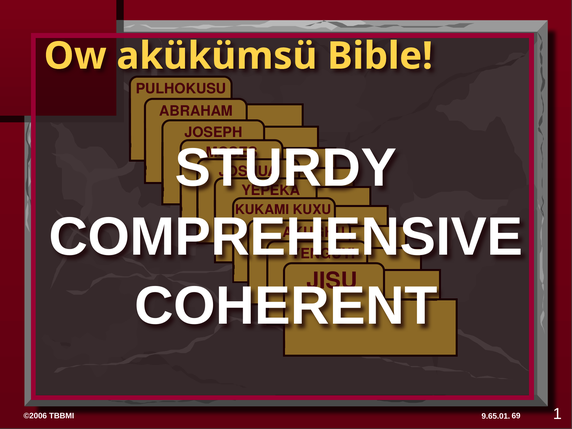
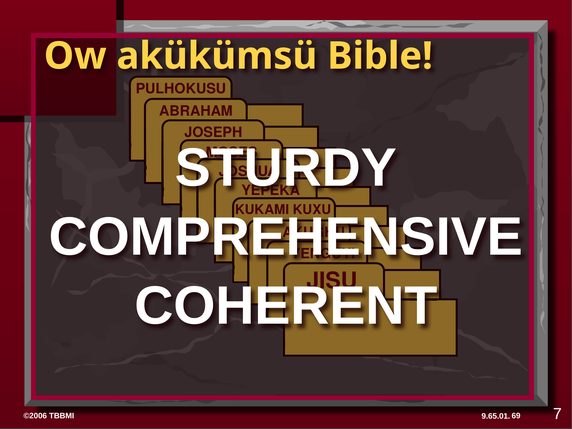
1: 1 -> 7
